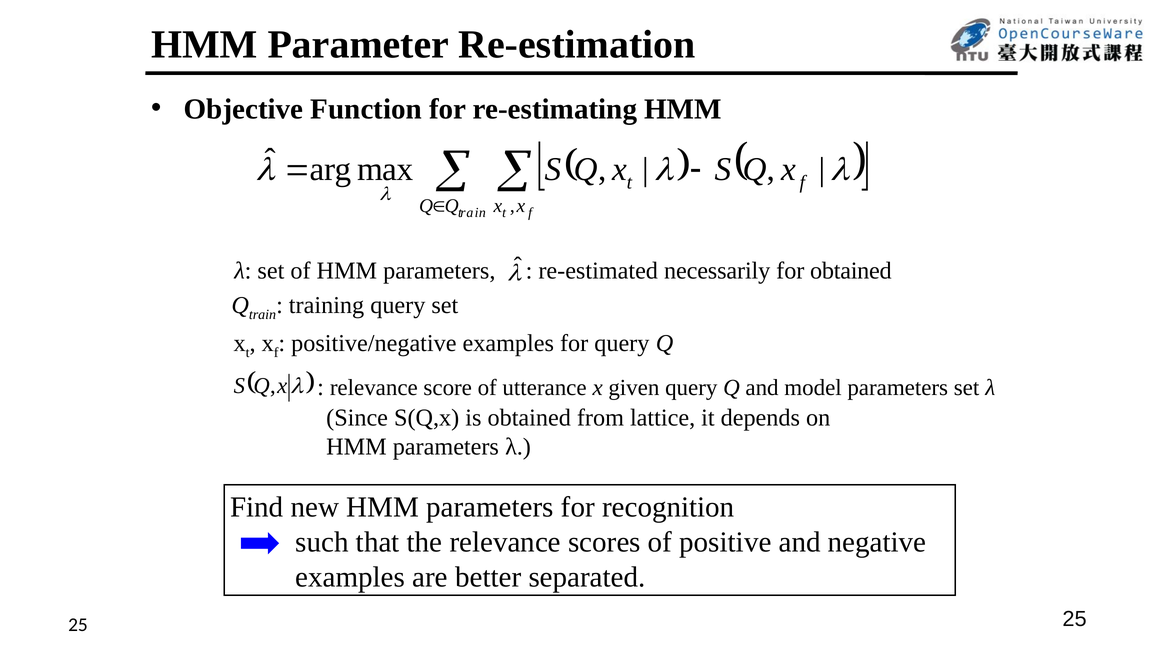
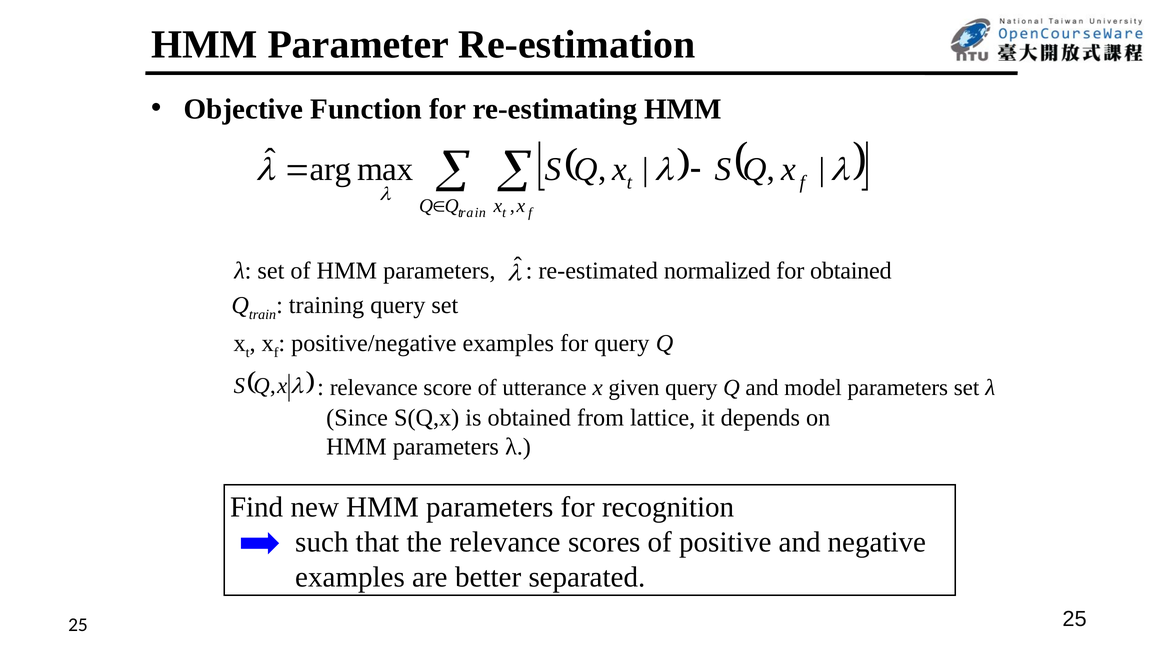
necessarily: necessarily -> normalized
